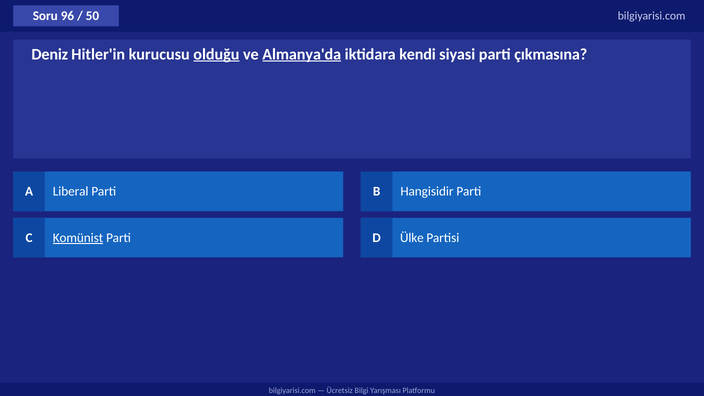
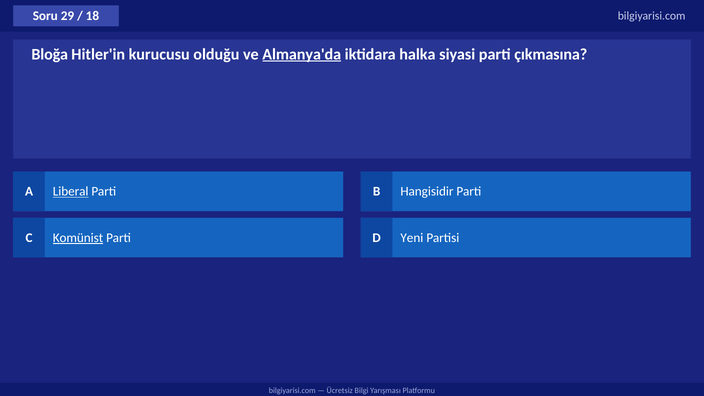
96: 96 -> 29
50: 50 -> 18
Deniz: Deniz -> Bloğa
olduğu underline: present -> none
kendi: kendi -> halka
Liberal underline: none -> present
Ülke: Ülke -> Yeni
